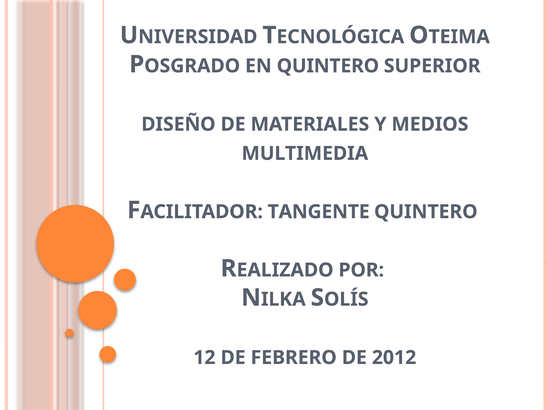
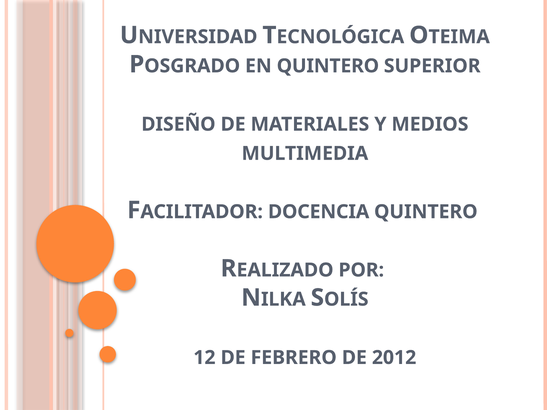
TANGENTE: TANGENTE -> DOCENCIA
